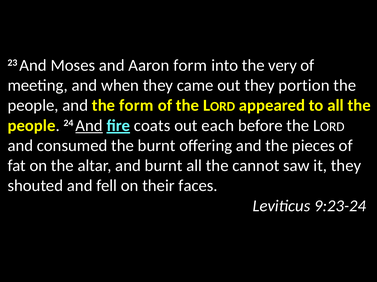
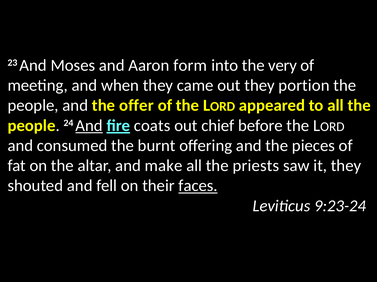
the form: form -> offer
each: each -> chief
and burnt: burnt -> make
cannot: cannot -> priests
faces underline: none -> present
